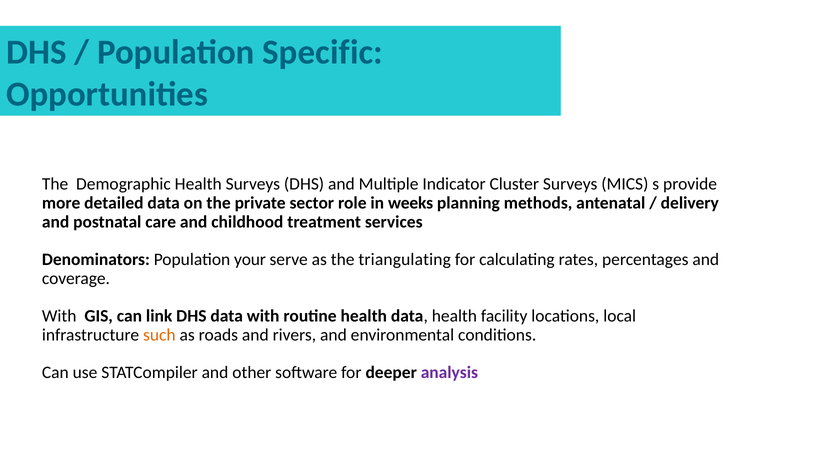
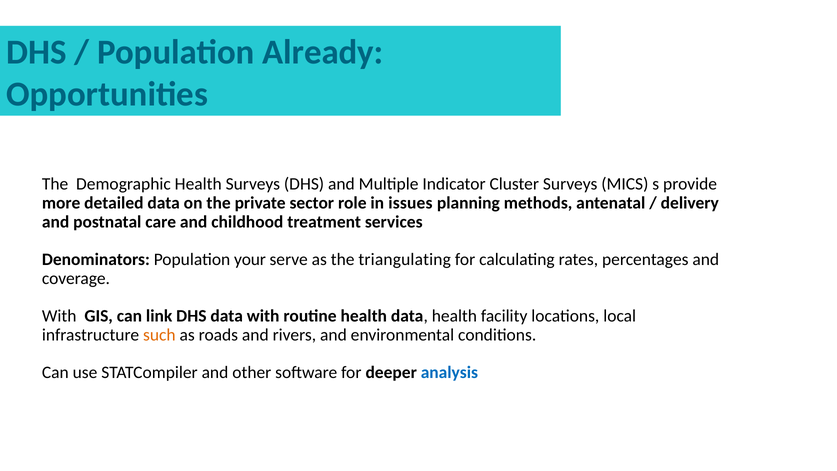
Specific: Specific -> Already
weeks: weeks -> issues
analysis colour: purple -> blue
